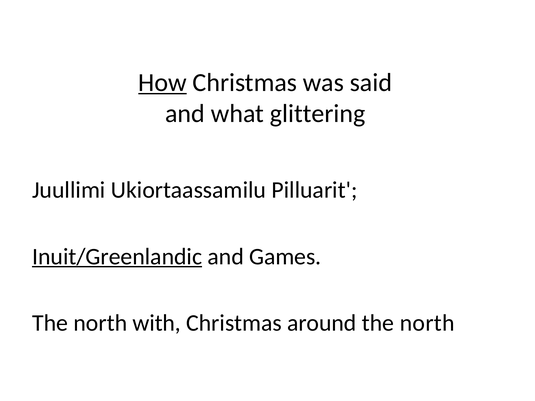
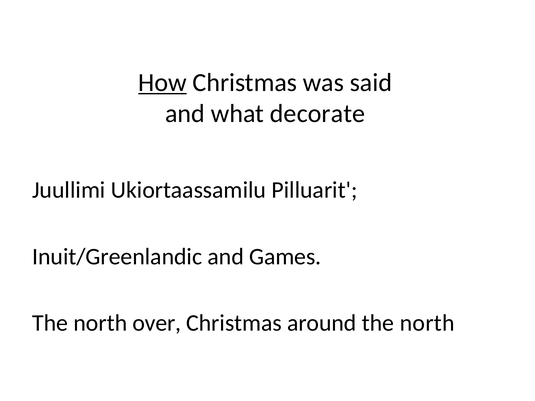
glittering: glittering -> decorate
Inuit/Greenlandic underline: present -> none
with: with -> over
